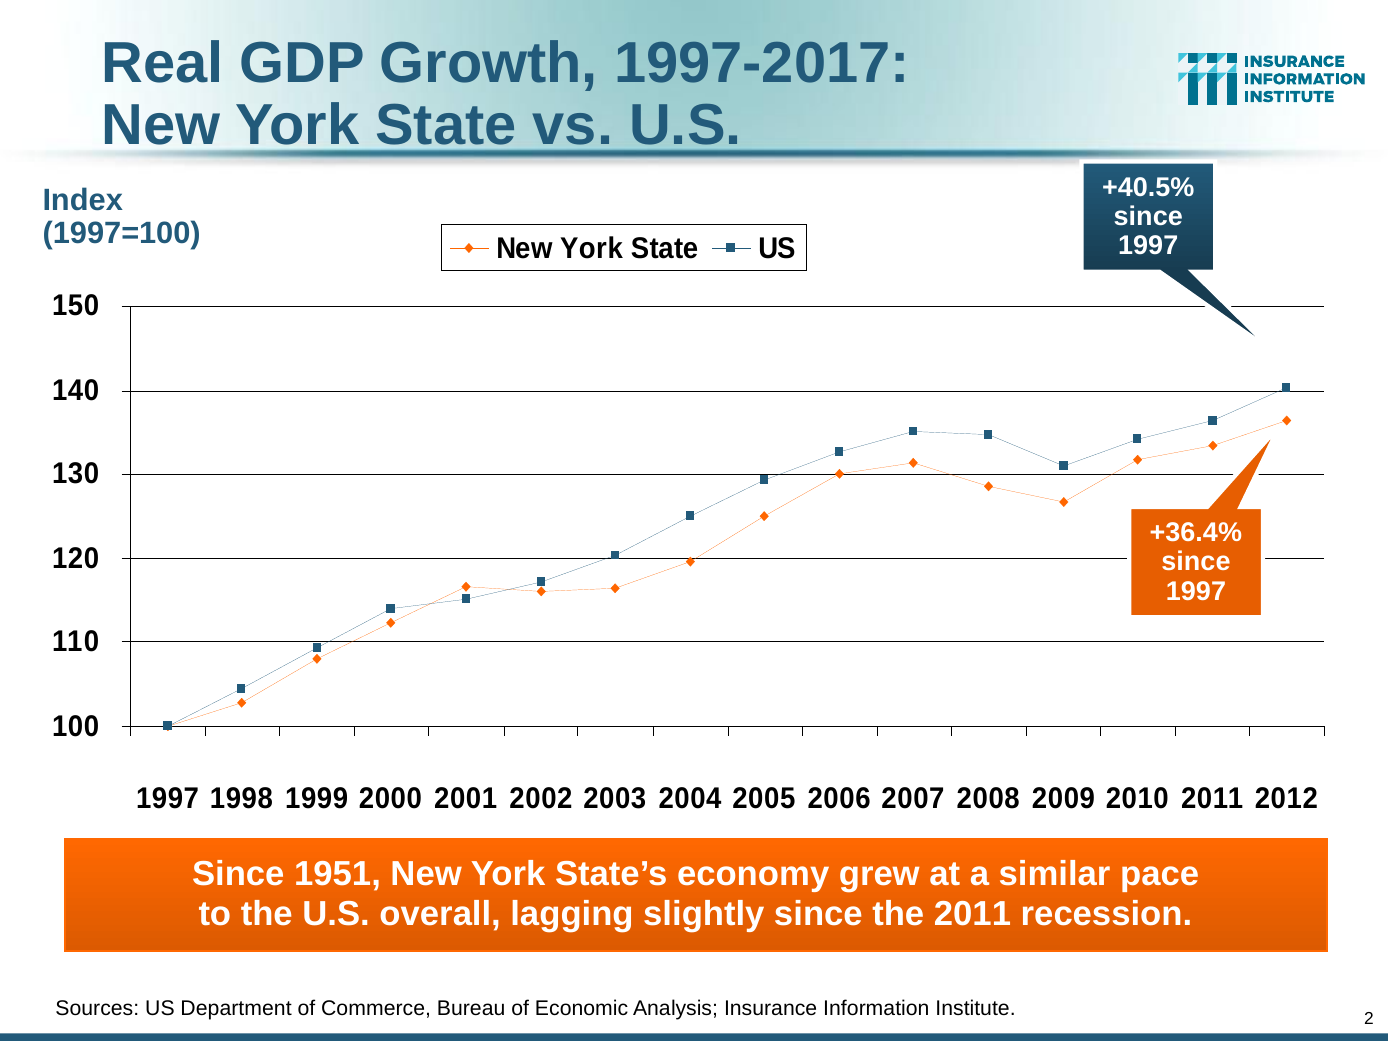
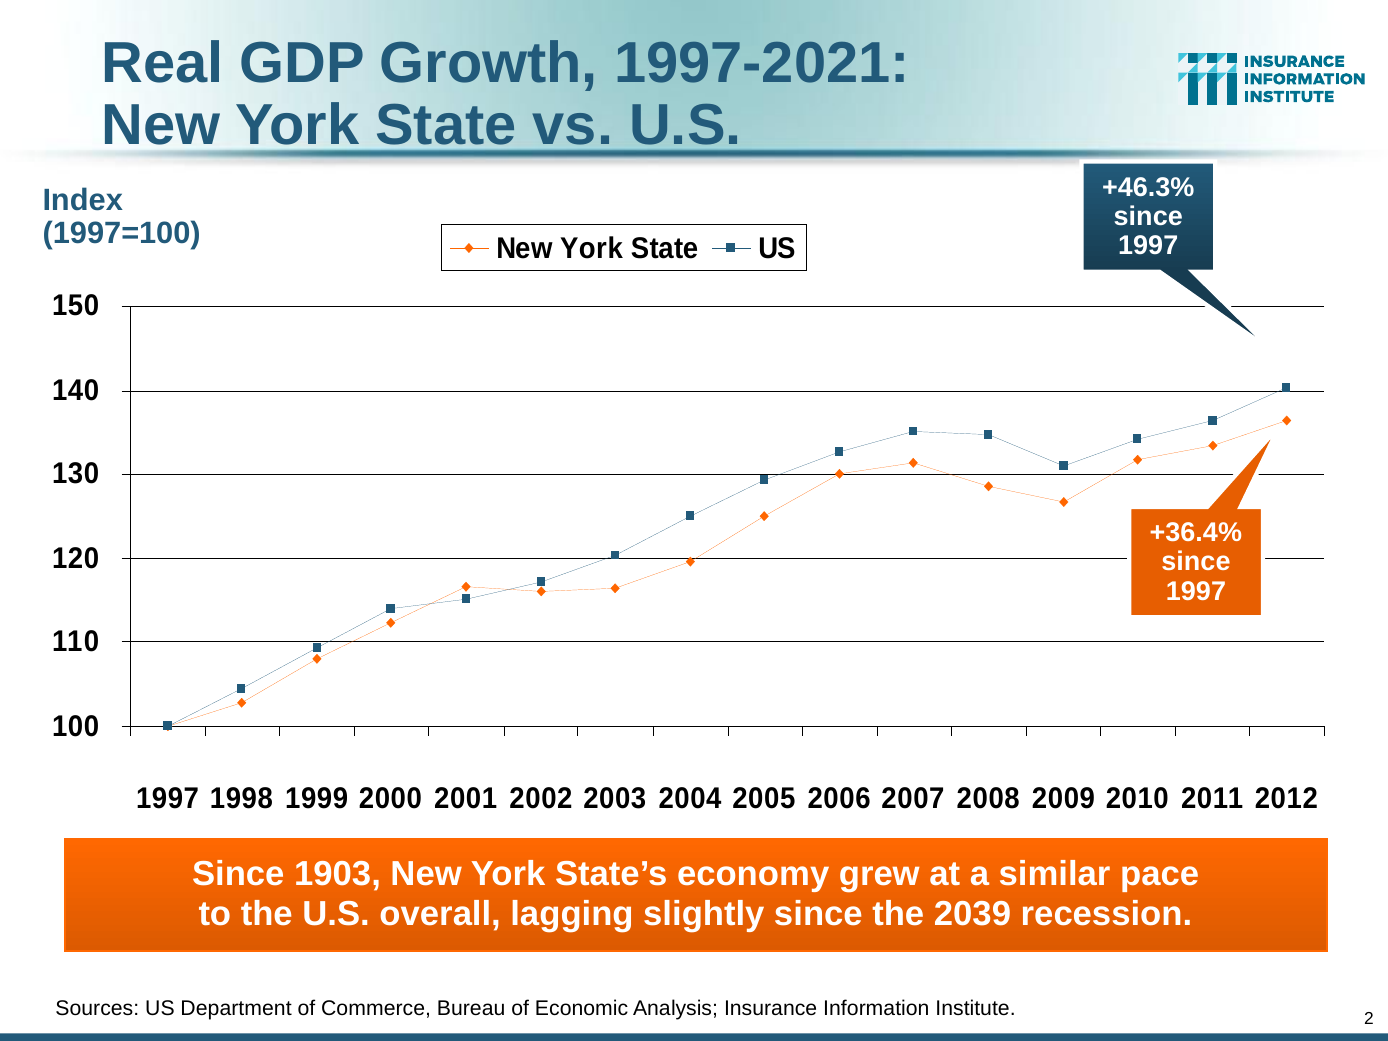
1997-2017: 1997-2017 -> 1997-2021
+40.5%: +40.5% -> +46.3%
1951: 1951 -> 1903
the 2011: 2011 -> 2039
